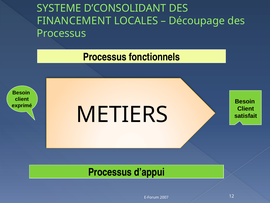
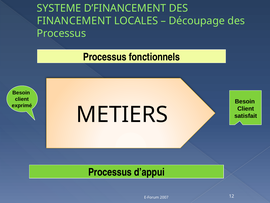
D’CONSOLIDANT: D’CONSOLIDANT -> D’FINANCEMENT
